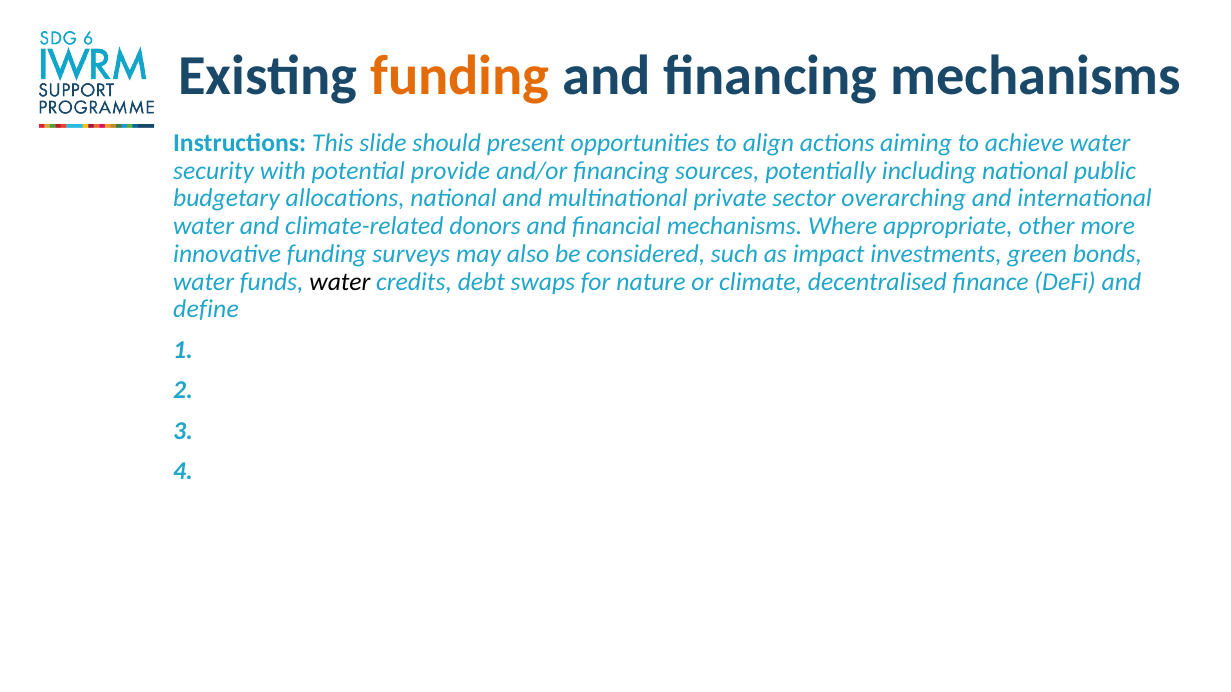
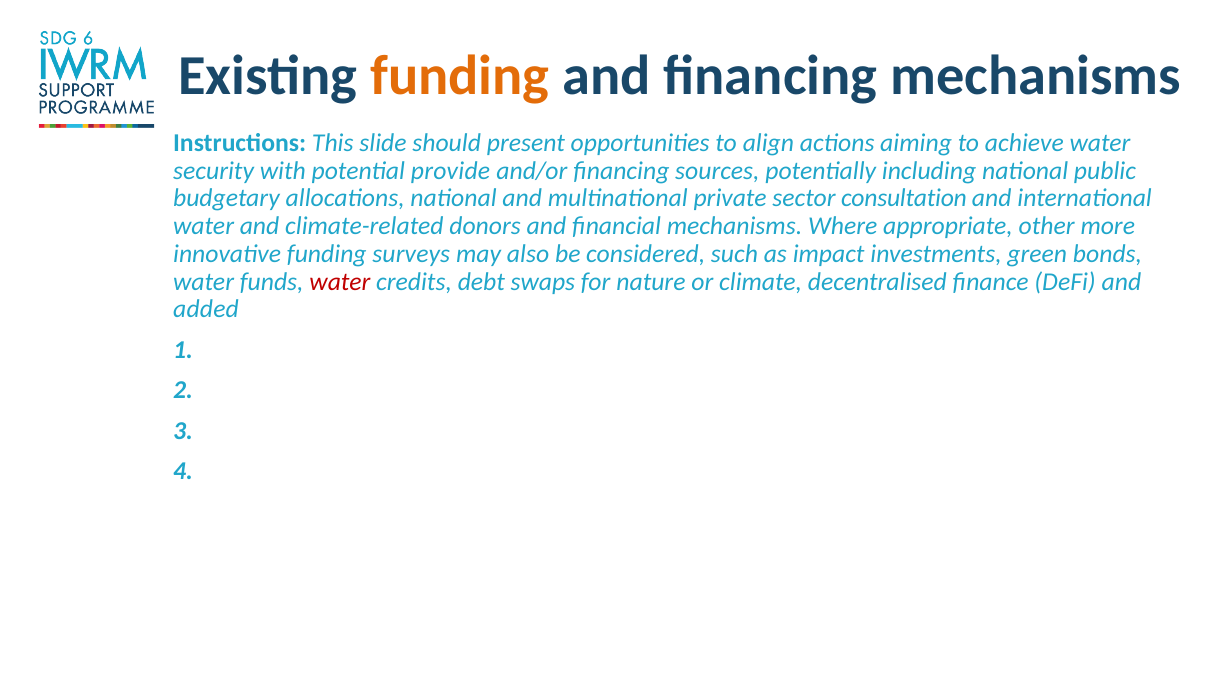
overarching: overarching -> consultation
water at (340, 282) colour: black -> red
define: define -> added
